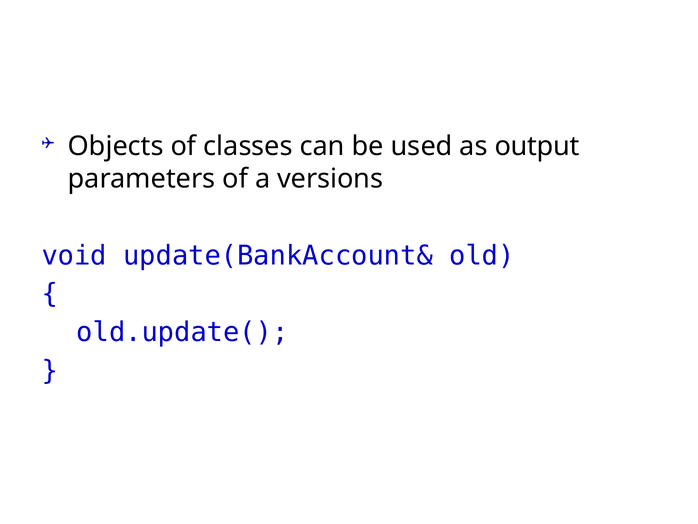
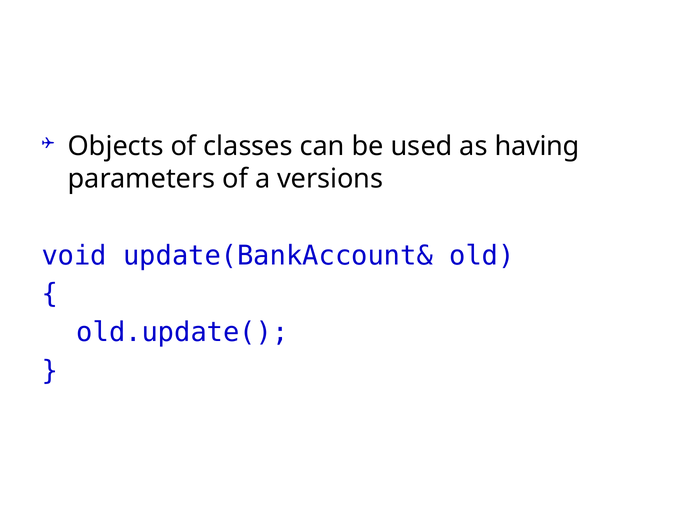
output: output -> having
